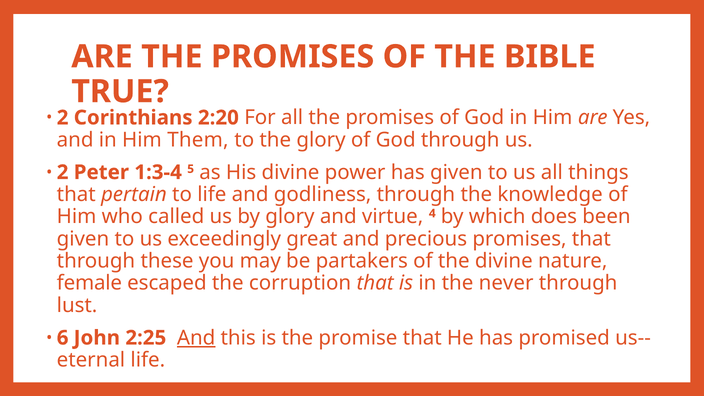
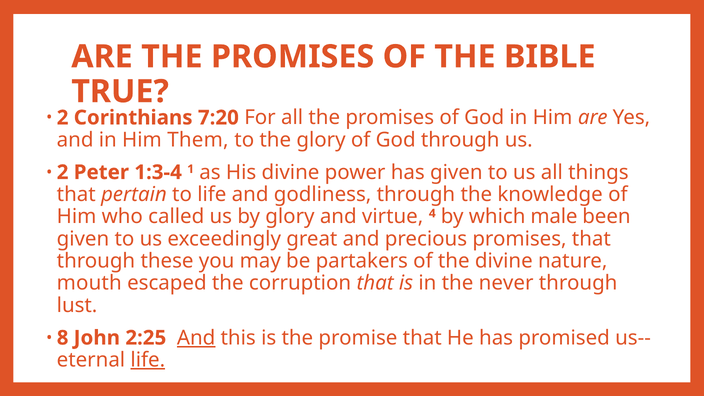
2:20: 2:20 -> 7:20
5: 5 -> 1
does: does -> male
female: female -> mouth
6: 6 -> 8
life at (148, 360) underline: none -> present
